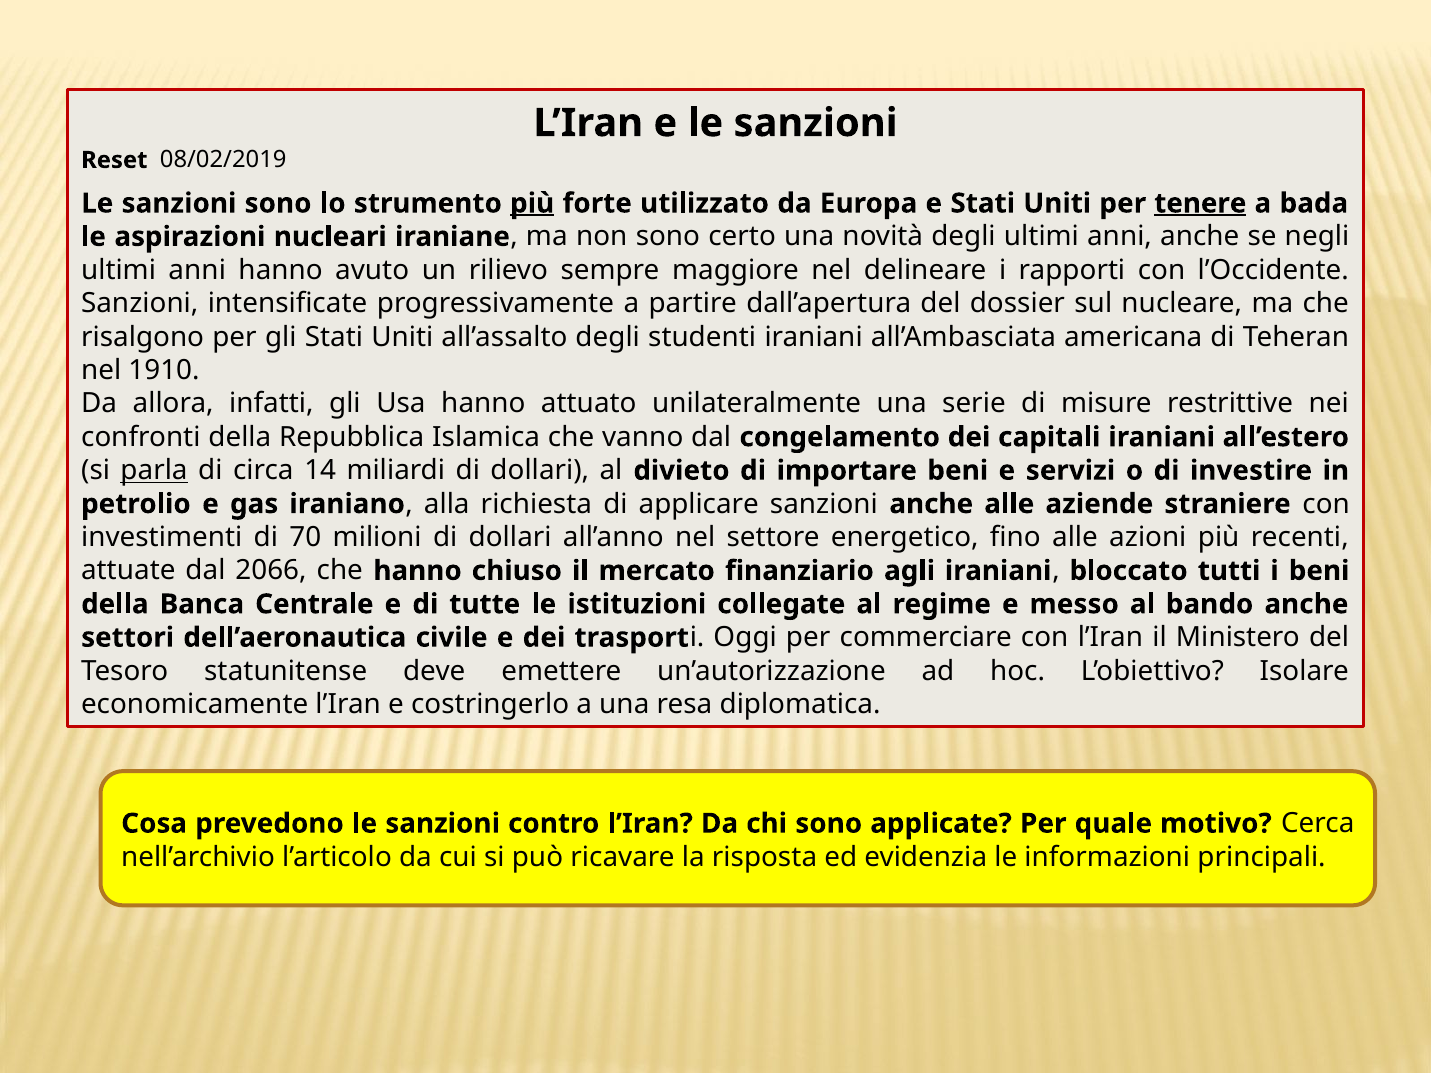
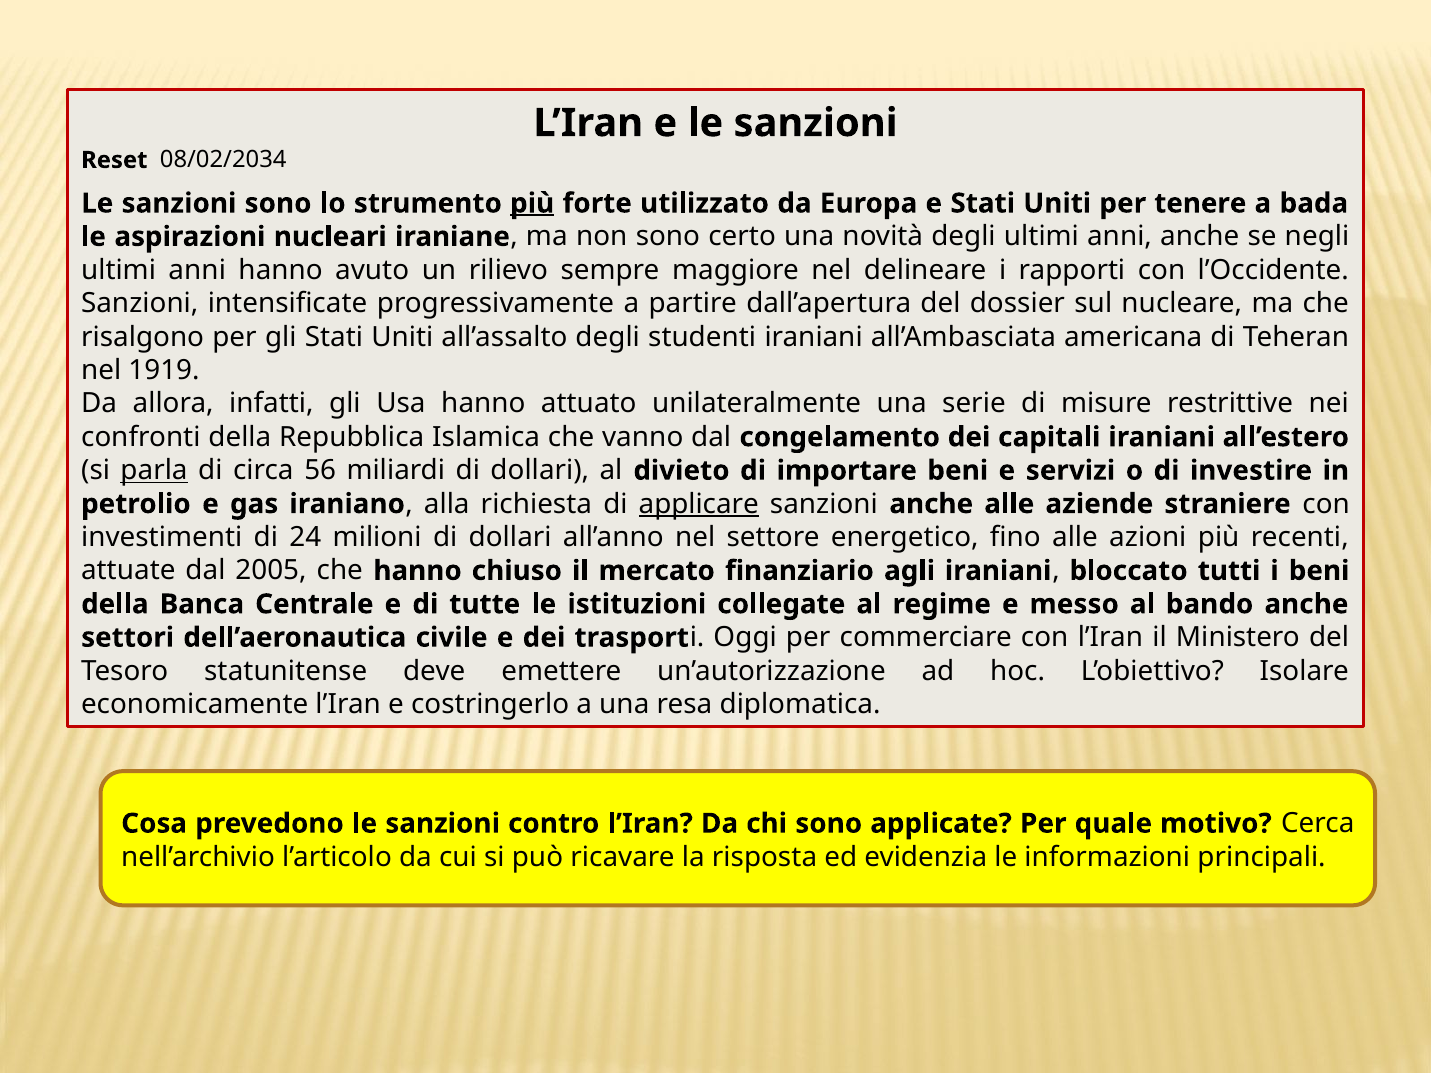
08/02/2019: 08/02/2019 -> 08/02/2034
tenere underline: present -> none
1910: 1910 -> 1919
14: 14 -> 56
applicare underline: none -> present
70: 70 -> 24
2066: 2066 -> 2005
